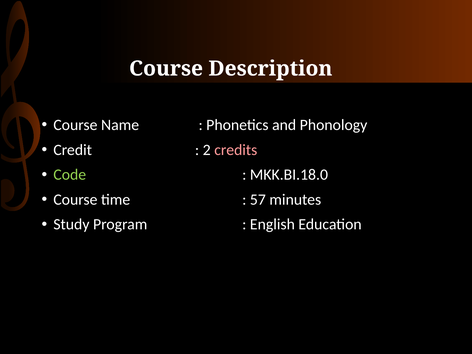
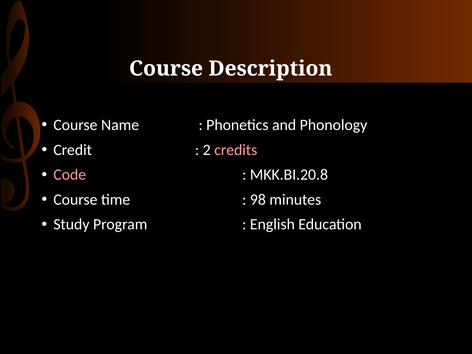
Code colour: light green -> pink
MKK.BI.18.0: MKK.BI.18.0 -> MKK.BI.20.8
57: 57 -> 98
